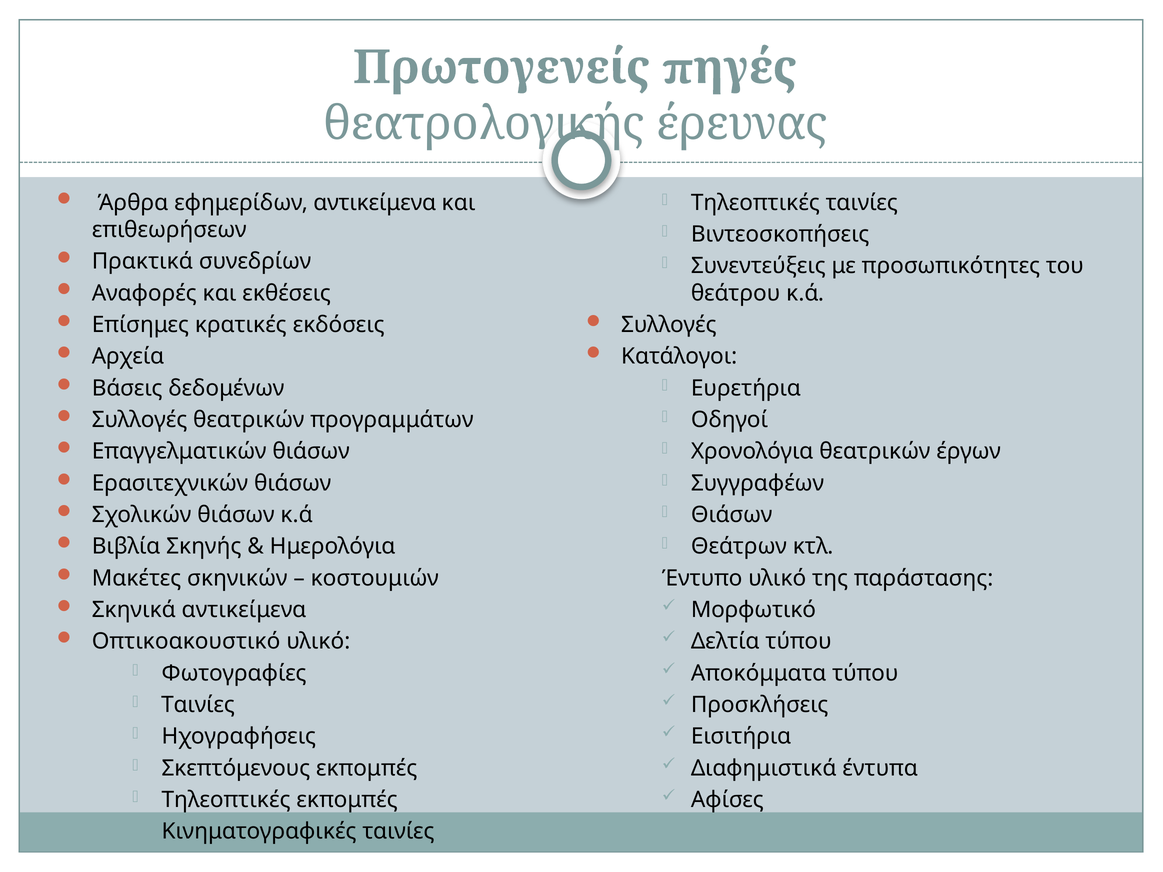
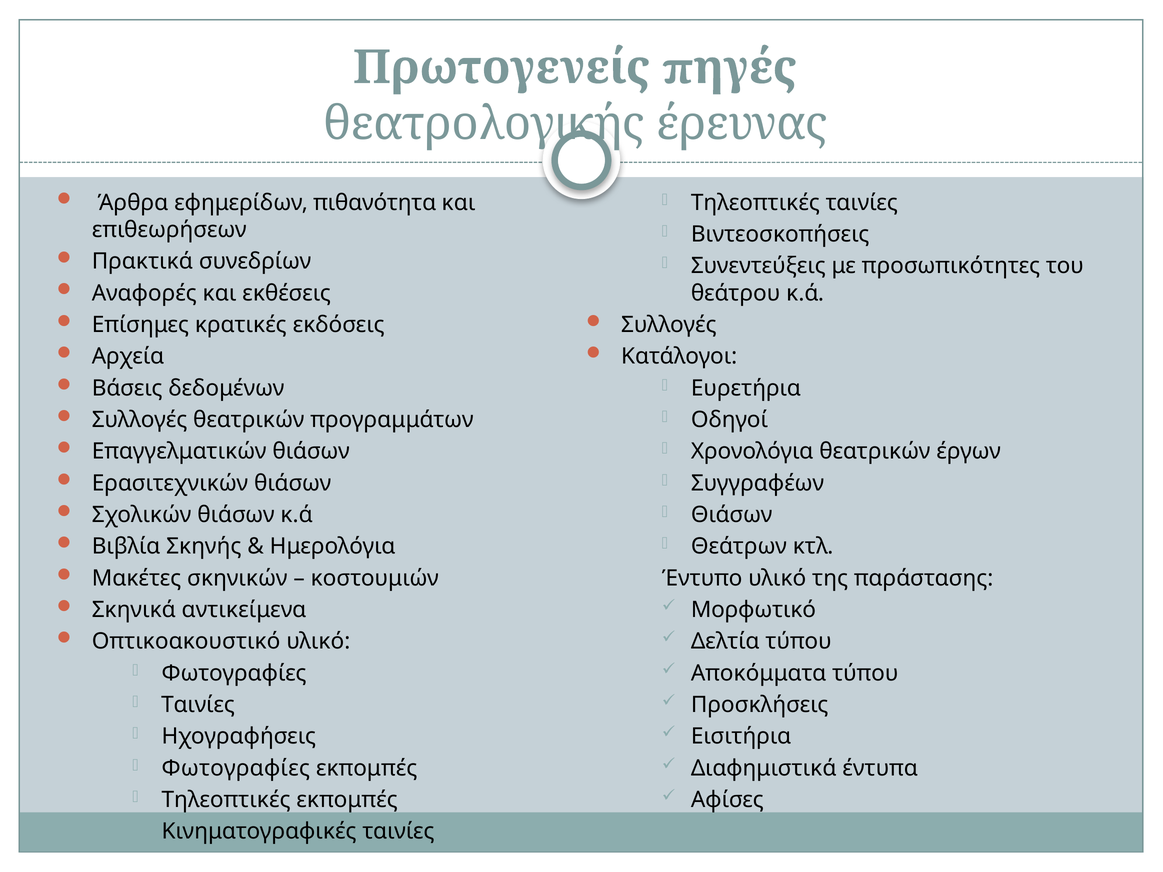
εφημερίδων αντικείμενα: αντικείμενα -> πιθανότητα
Σκεπτόμενους at (236, 768): Σκεπτόμενους -> Φωτογραφίες
